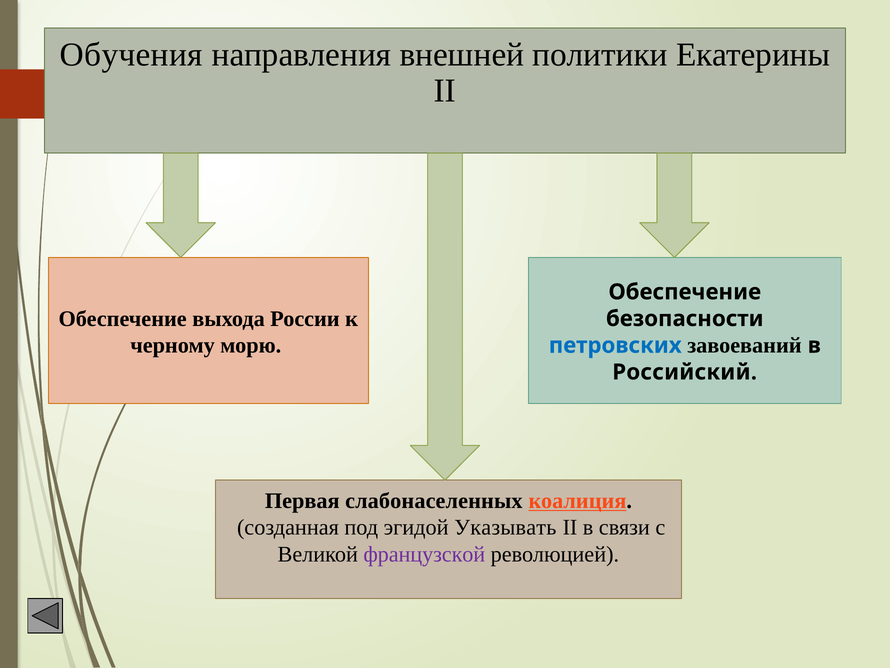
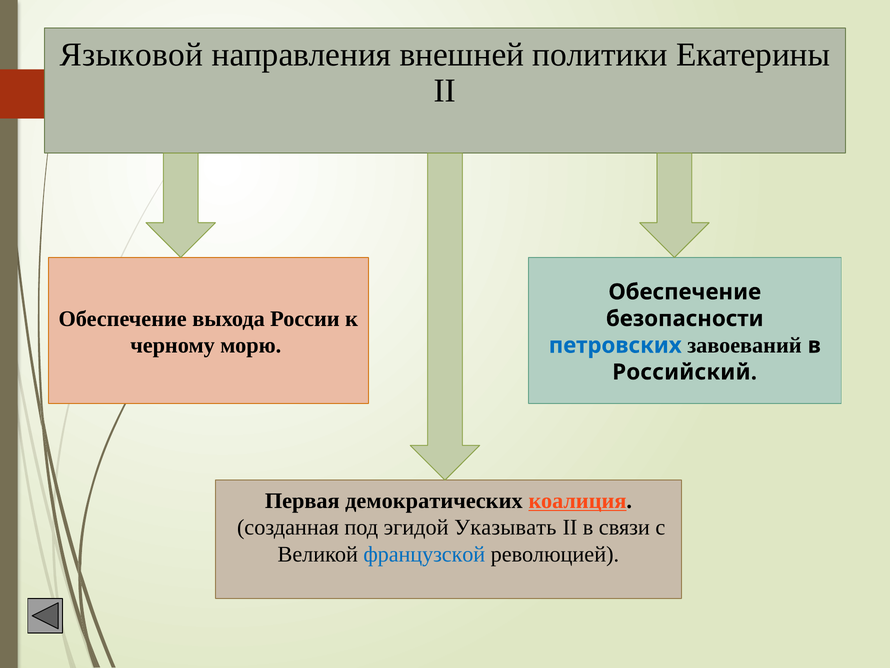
Обучения: Обучения -> Языковой
слабонаселенных: слабонаселенных -> демократических
французской colour: purple -> blue
